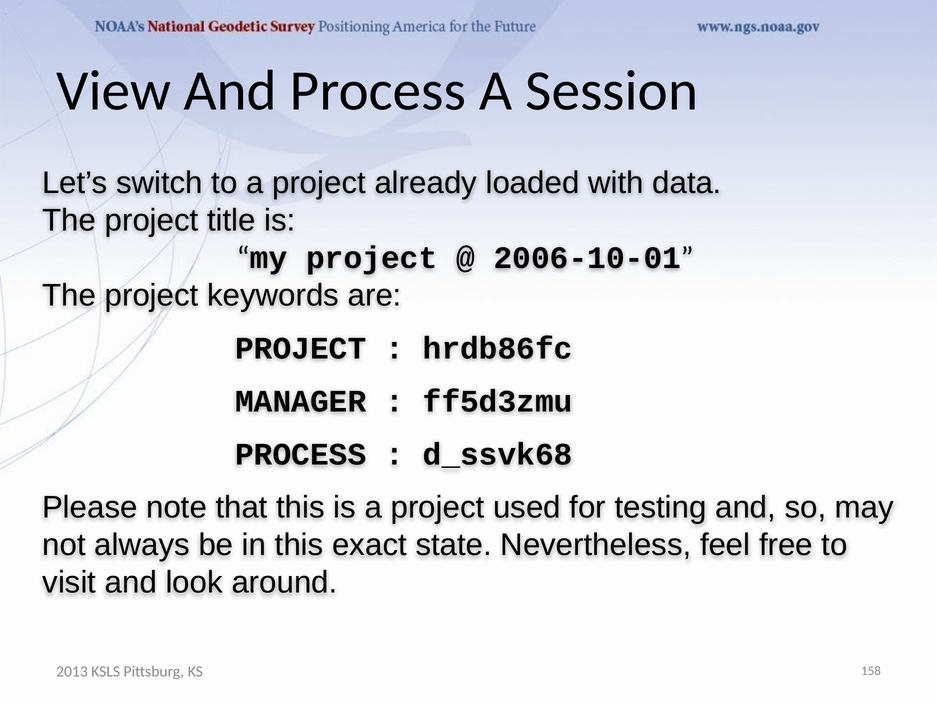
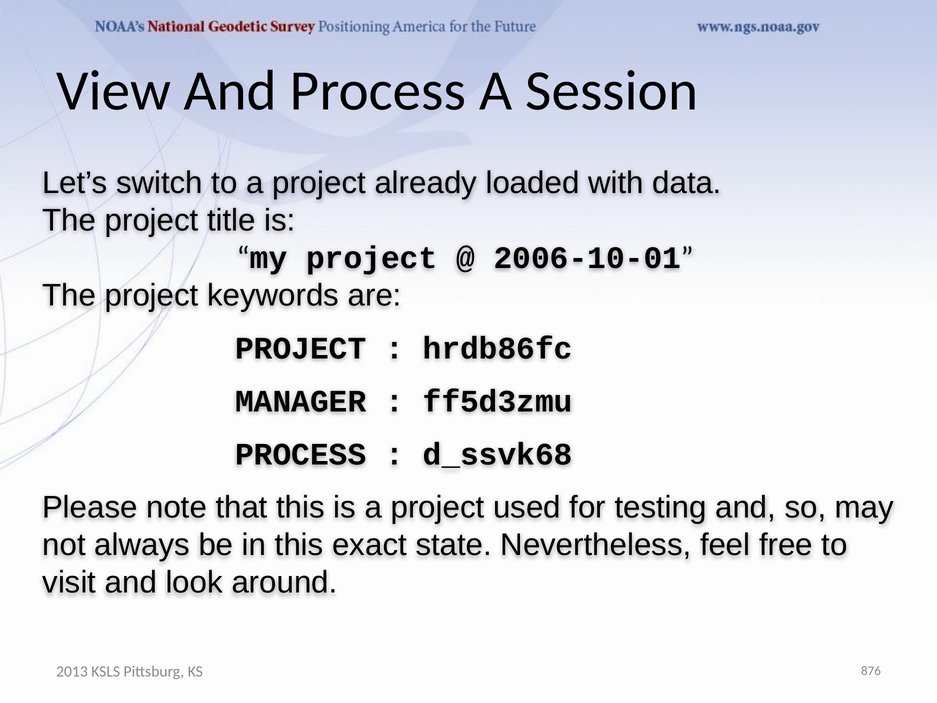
158: 158 -> 876
